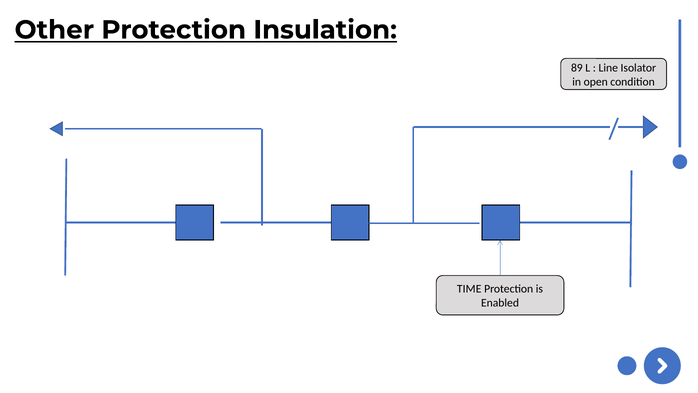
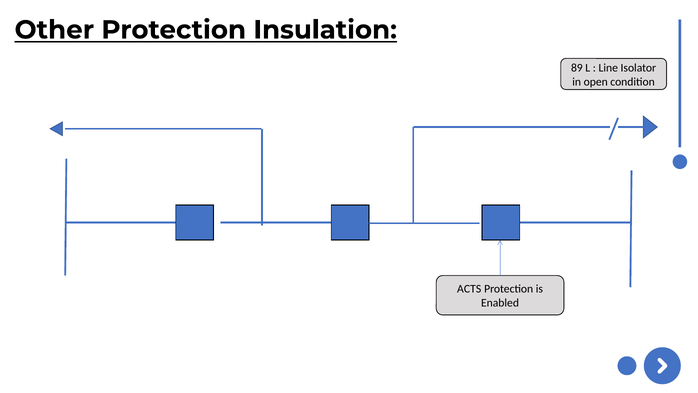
TIME: TIME -> ACTS
